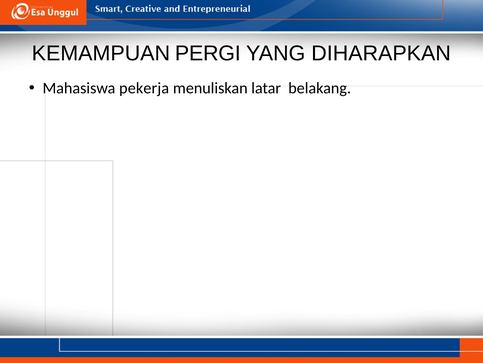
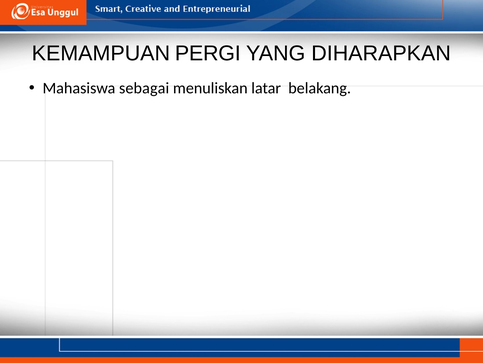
pekerja: pekerja -> sebagai
